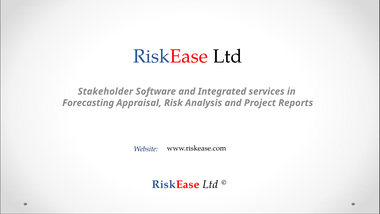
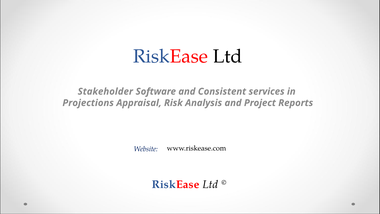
Integrated: Integrated -> Consistent
Forecasting: Forecasting -> Projections
